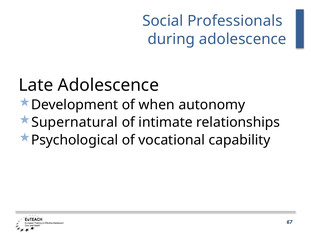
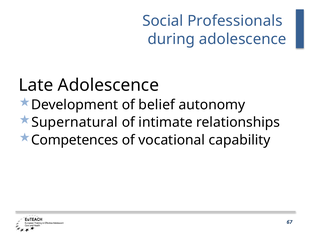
when: when -> belief
Psychological: Psychological -> Competences
